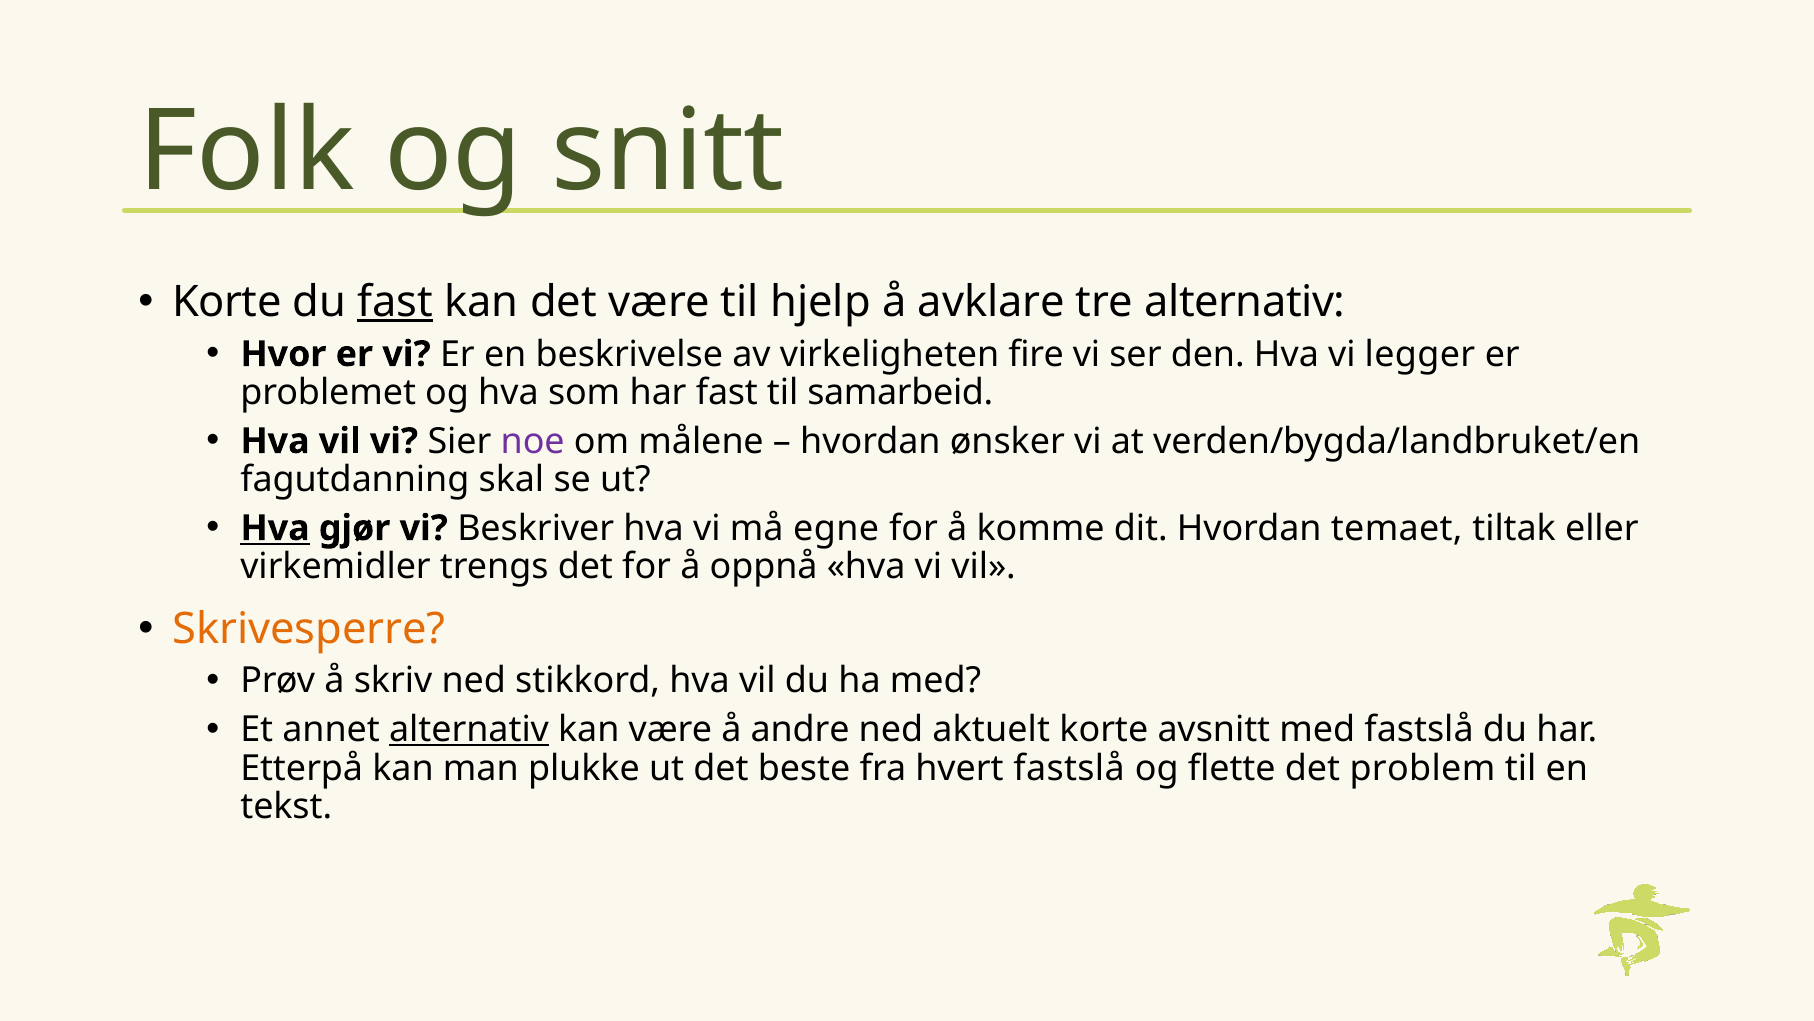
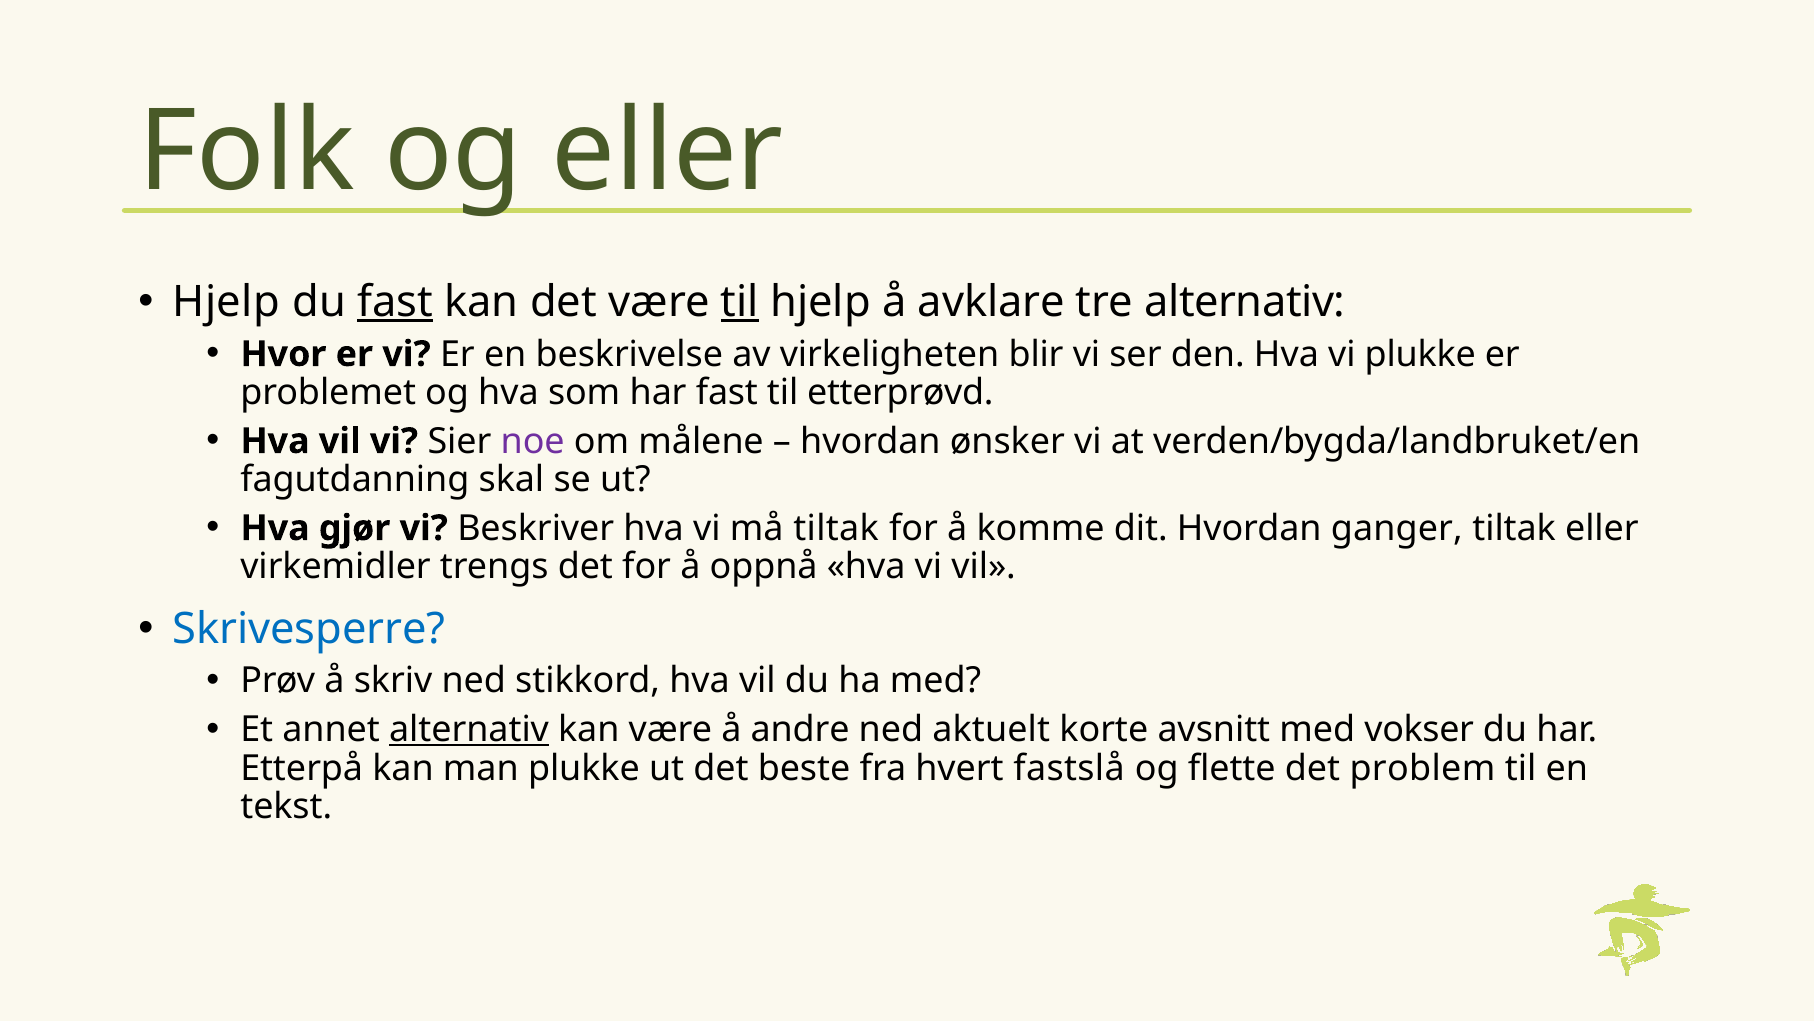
og snitt: snitt -> eller
Korte at (227, 302): Korte -> Hjelp
til at (740, 302) underline: none -> present
fire: fire -> blir
vi legger: legger -> plukke
samarbeid: samarbeid -> etterprøvd
Hva at (275, 528) underline: present -> none
må egne: egne -> tiltak
temaet: temaet -> ganger
Skrivesperre colour: orange -> blue
med fastslå: fastslå -> vokser
